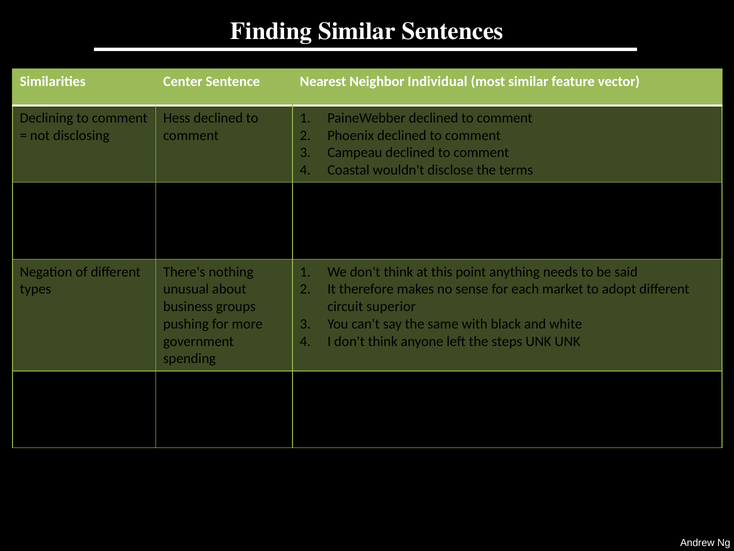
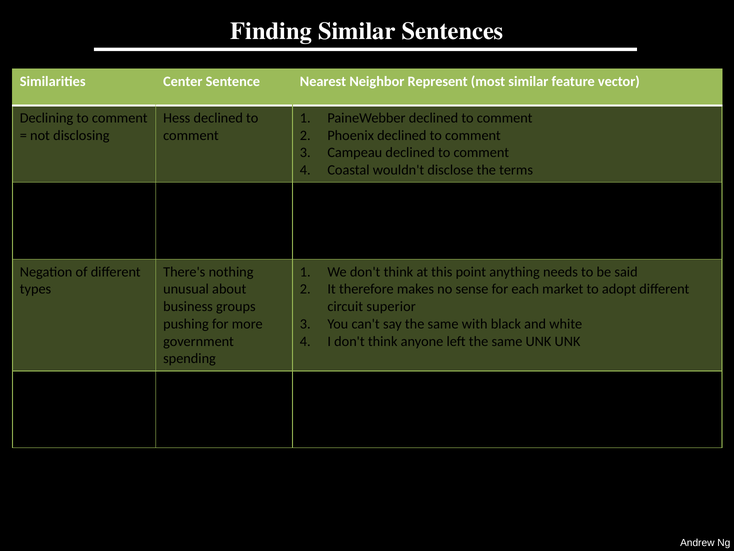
Individual: Individual -> Represent
left the steps: steps -> same
